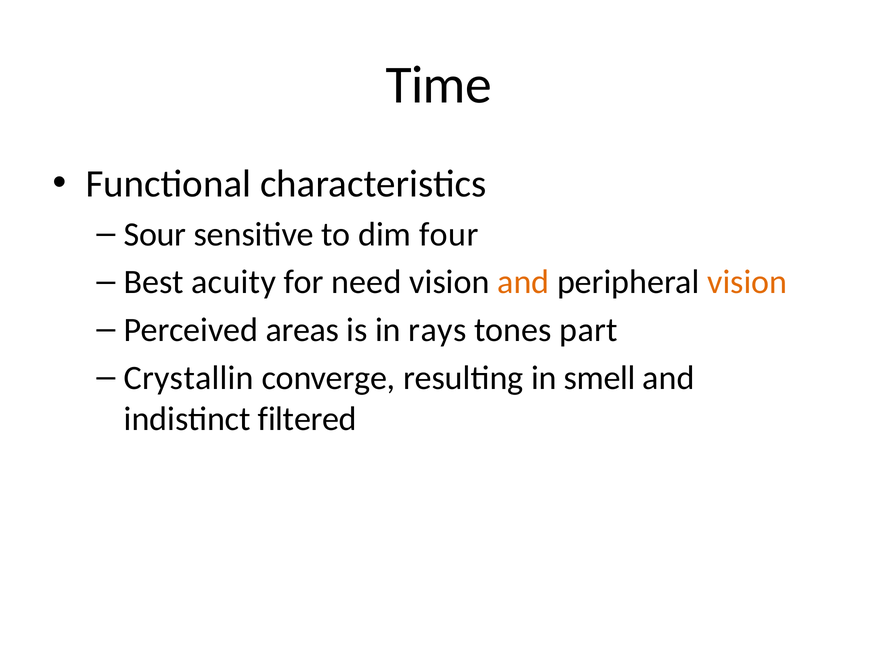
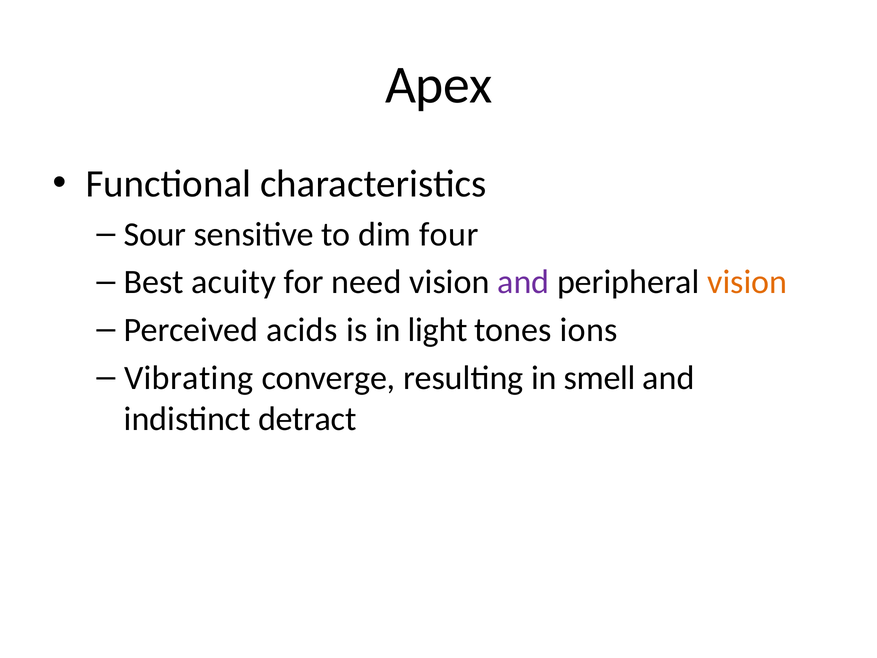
Time: Time -> Apex
and at (523, 282) colour: orange -> purple
areas: areas -> acids
rays: rays -> light
part: part -> ions
Crystallin: Crystallin -> Vibrating
filtered: filtered -> detract
